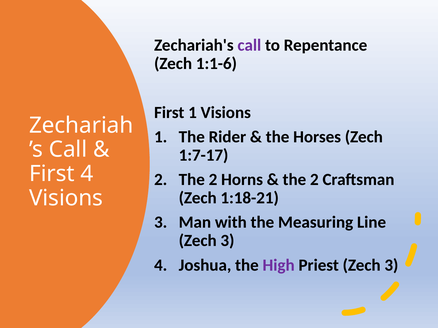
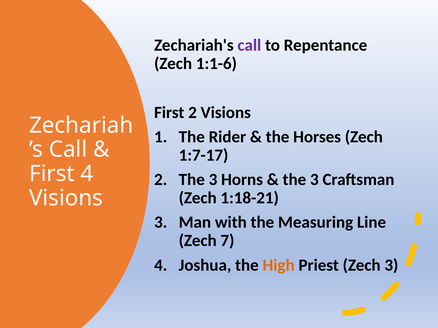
First 1: 1 -> 2
2 The 2: 2 -> 3
2 at (314, 180): 2 -> 3
3 at (227, 241): 3 -> 7
High colour: purple -> orange
